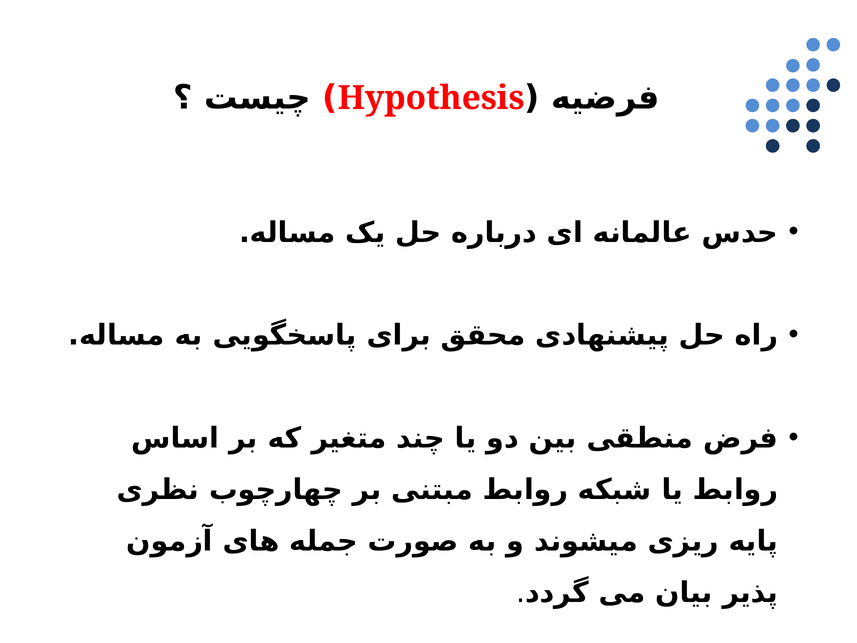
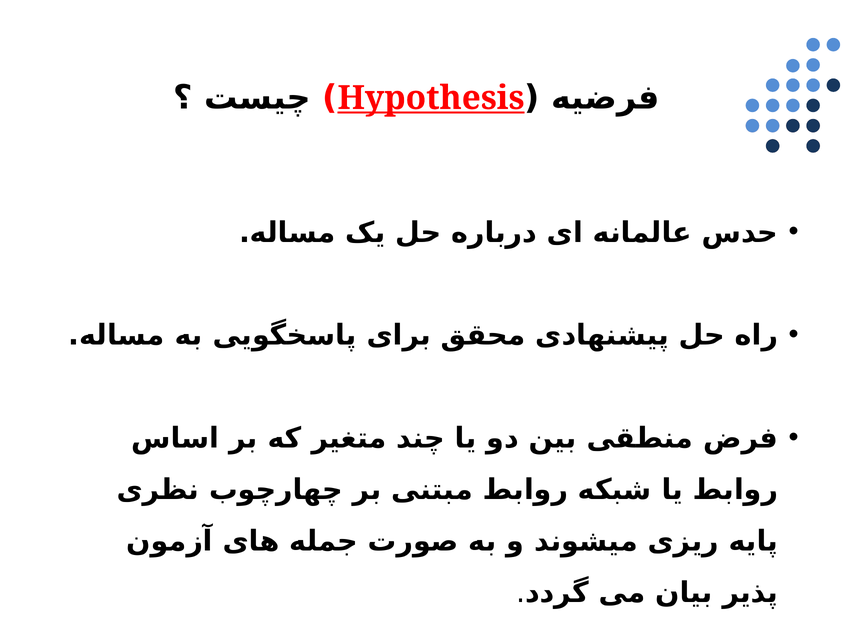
Hypothesis underline: none -> present
